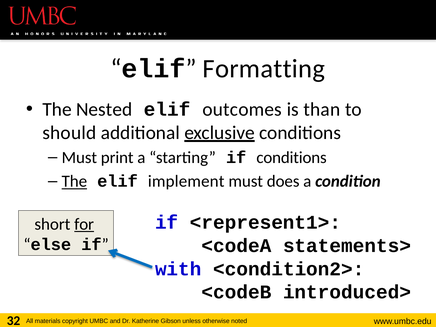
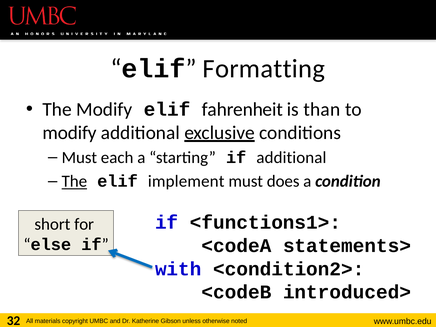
The Nested: Nested -> Modify
outcomes: outcomes -> fahrenheit
should at (69, 133): should -> modify
print: print -> each
if conditions: conditions -> additional
<represent1>: <represent1> -> <functions1>
for underline: present -> none
